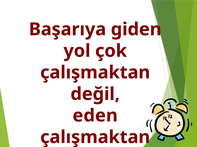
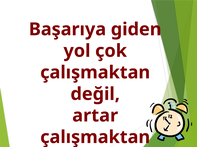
eden: eden -> artar
